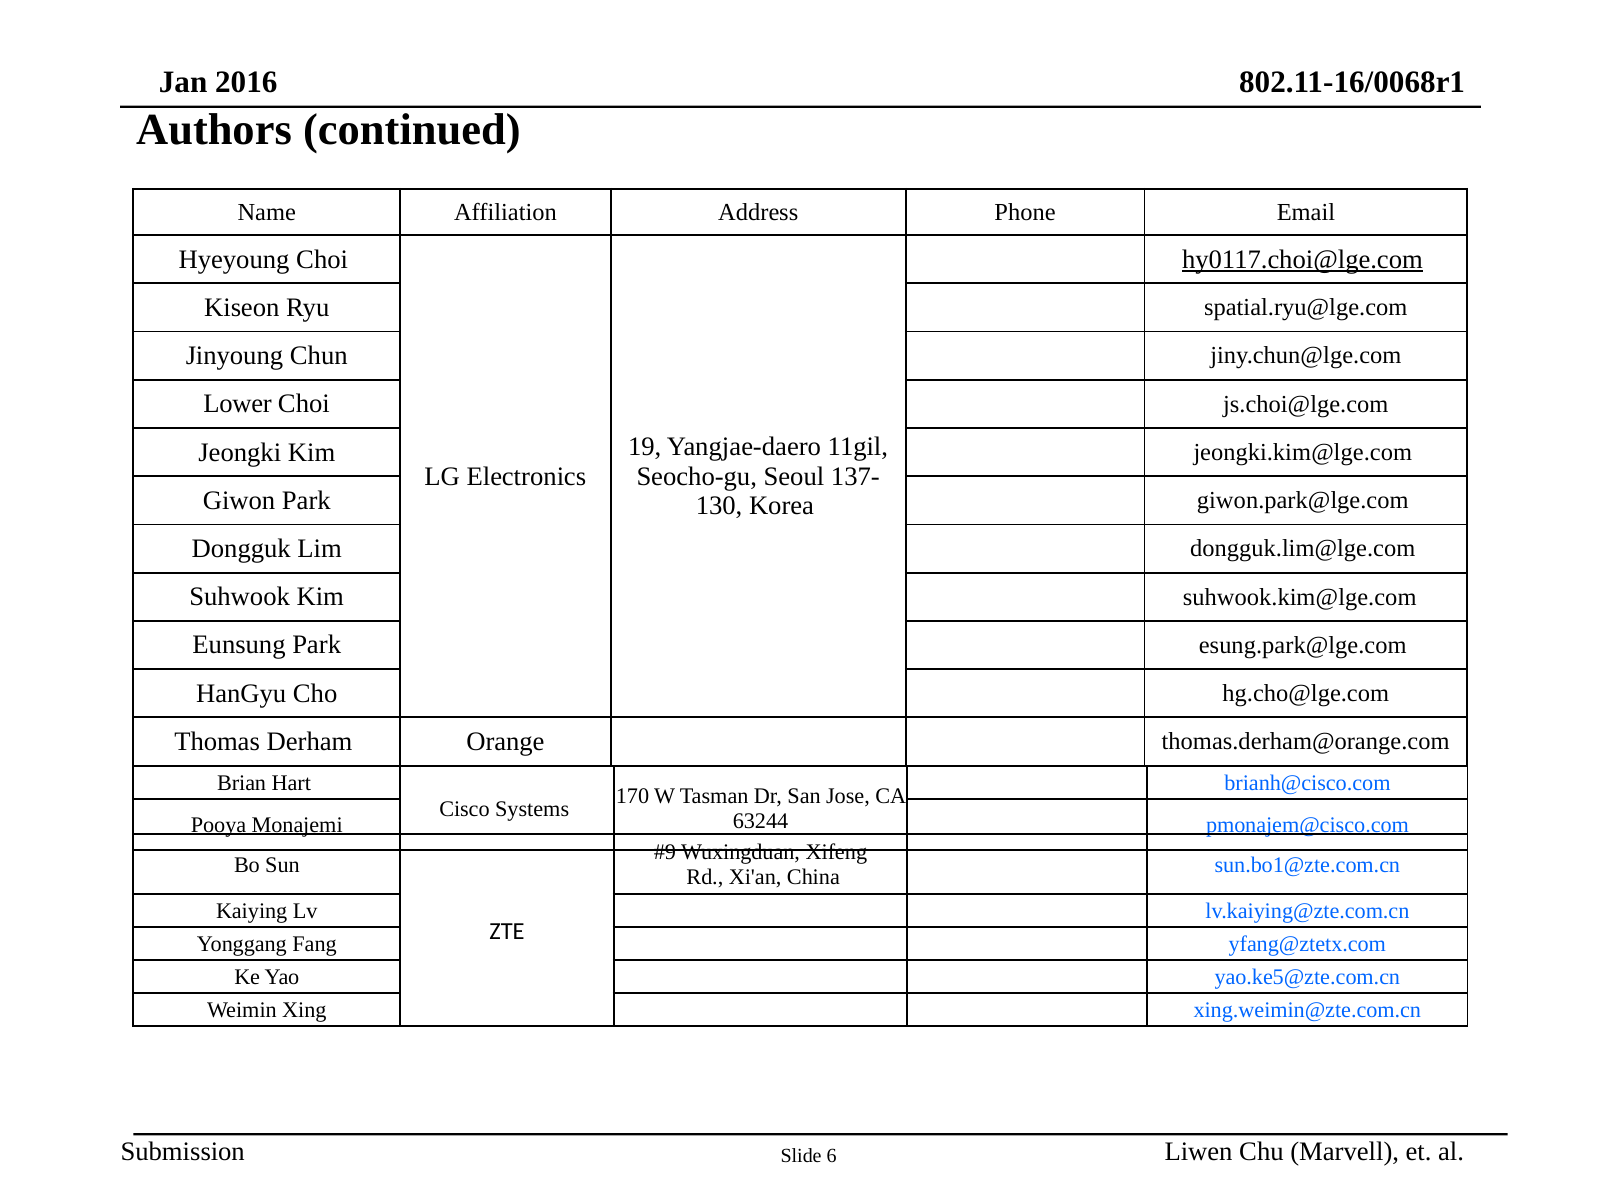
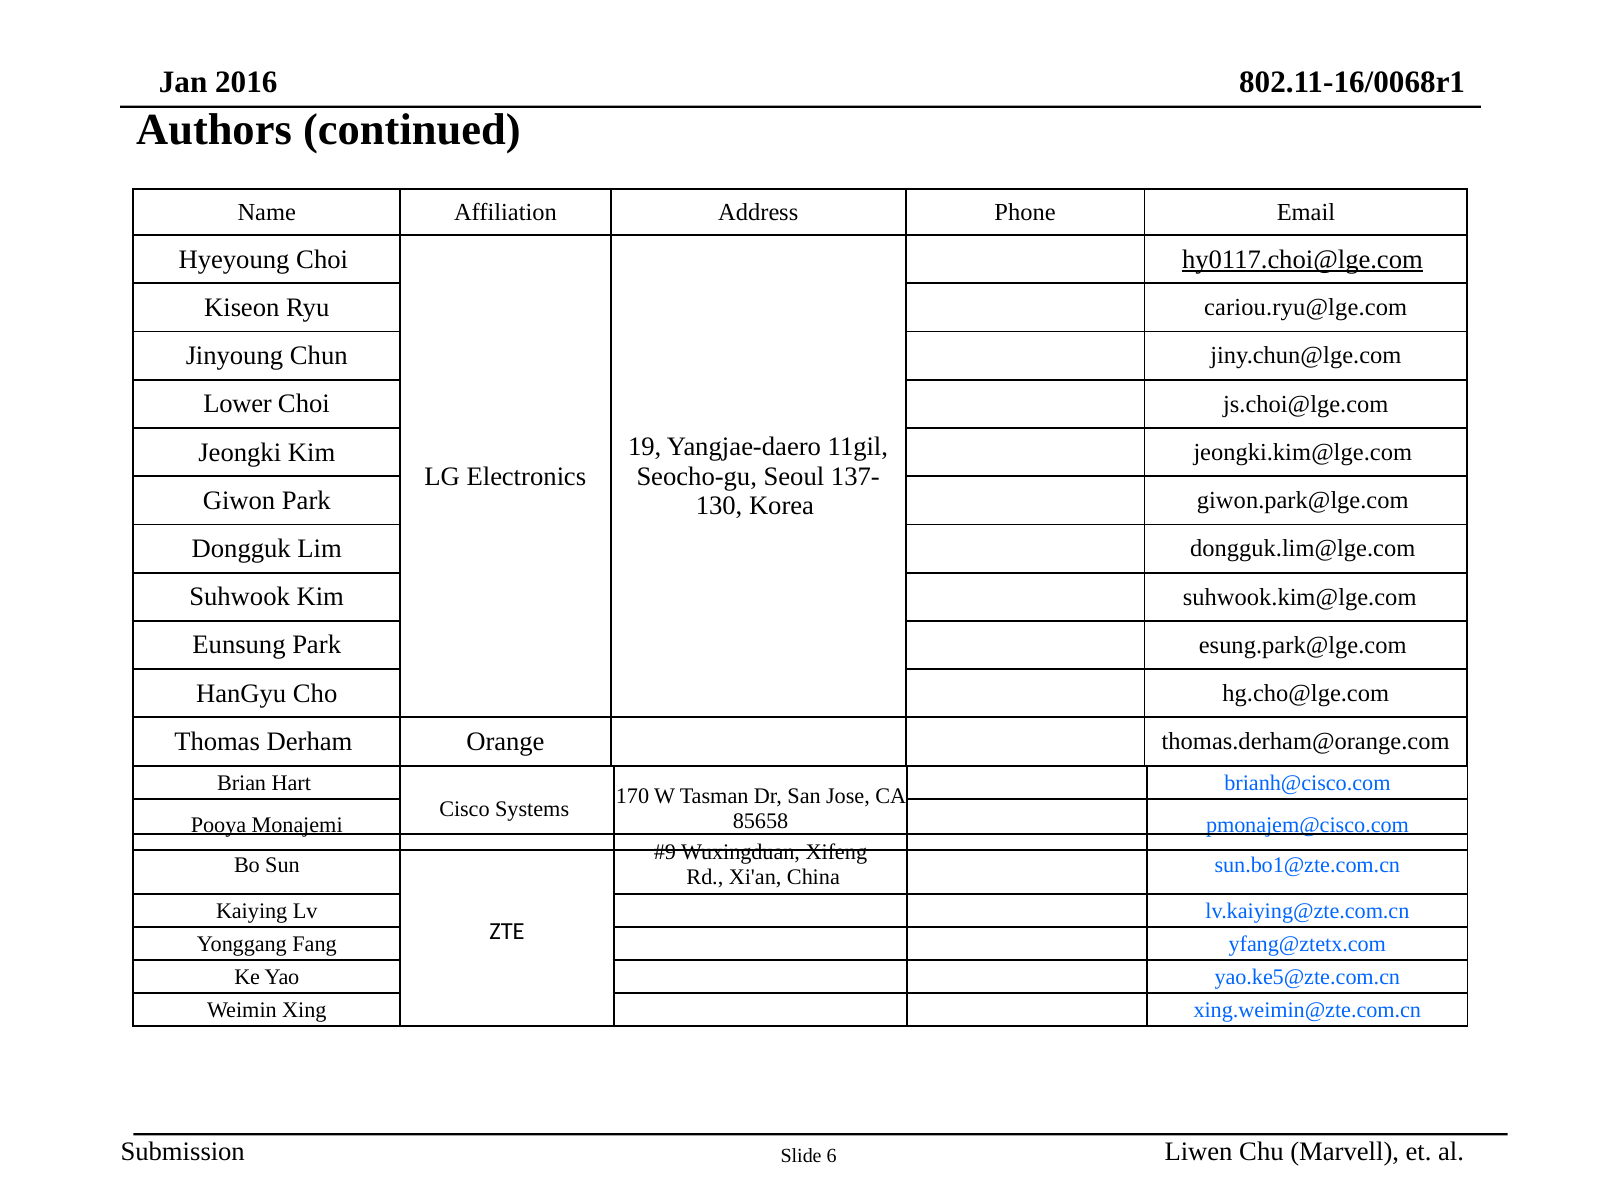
spatial.ryu@lge.com: spatial.ryu@lge.com -> cariou.ryu@lge.com
63244: 63244 -> 85658
